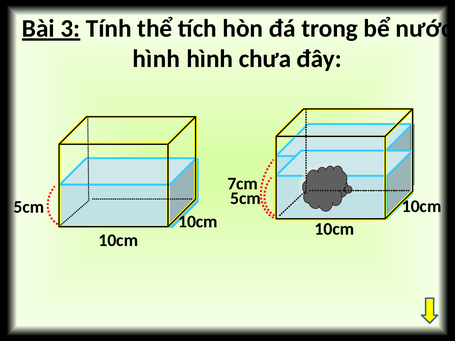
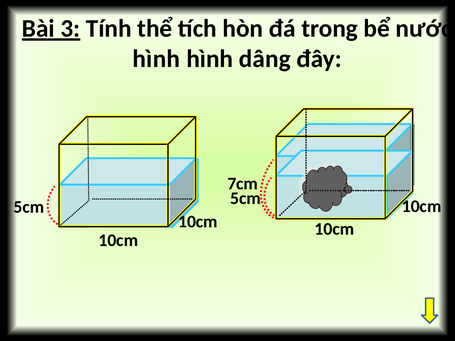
chưa: chưa -> dâng
